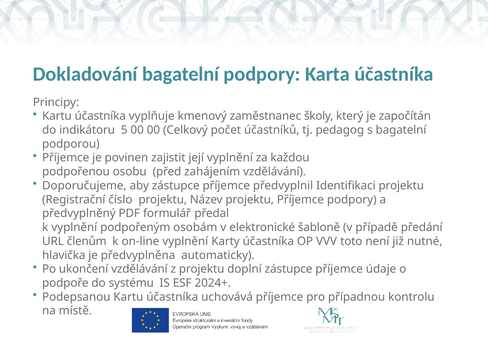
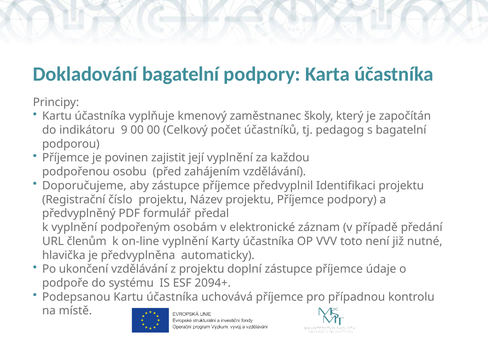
5: 5 -> 9
šabloně: šabloně -> záznam
2024+: 2024+ -> 2094+
